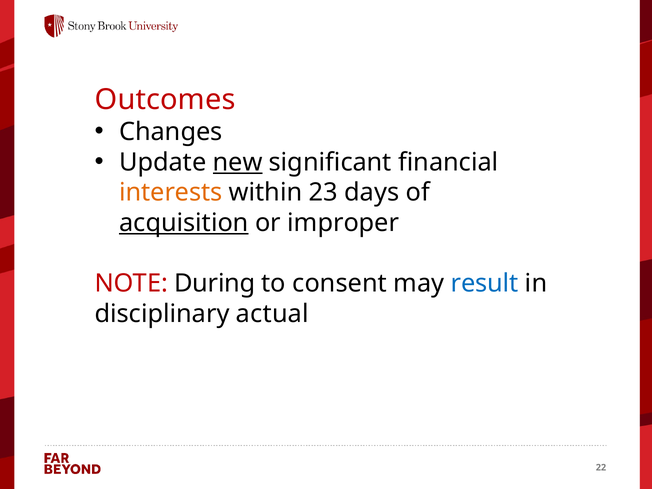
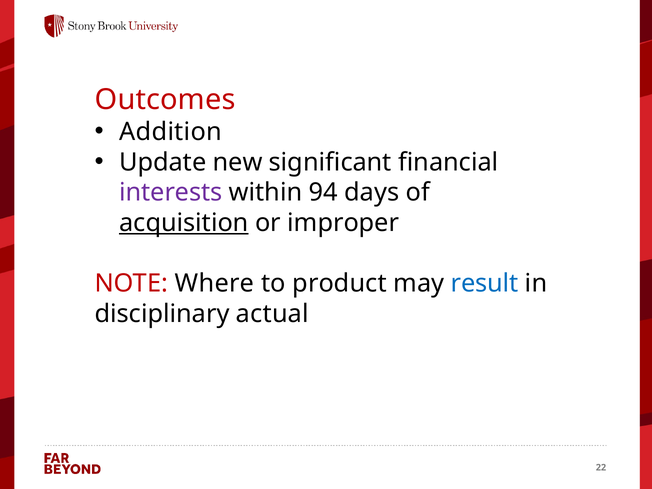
Changes: Changes -> Addition
new underline: present -> none
interests colour: orange -> purple
23: 23 -> 94
During: During -> Where
consent: consent -> product
